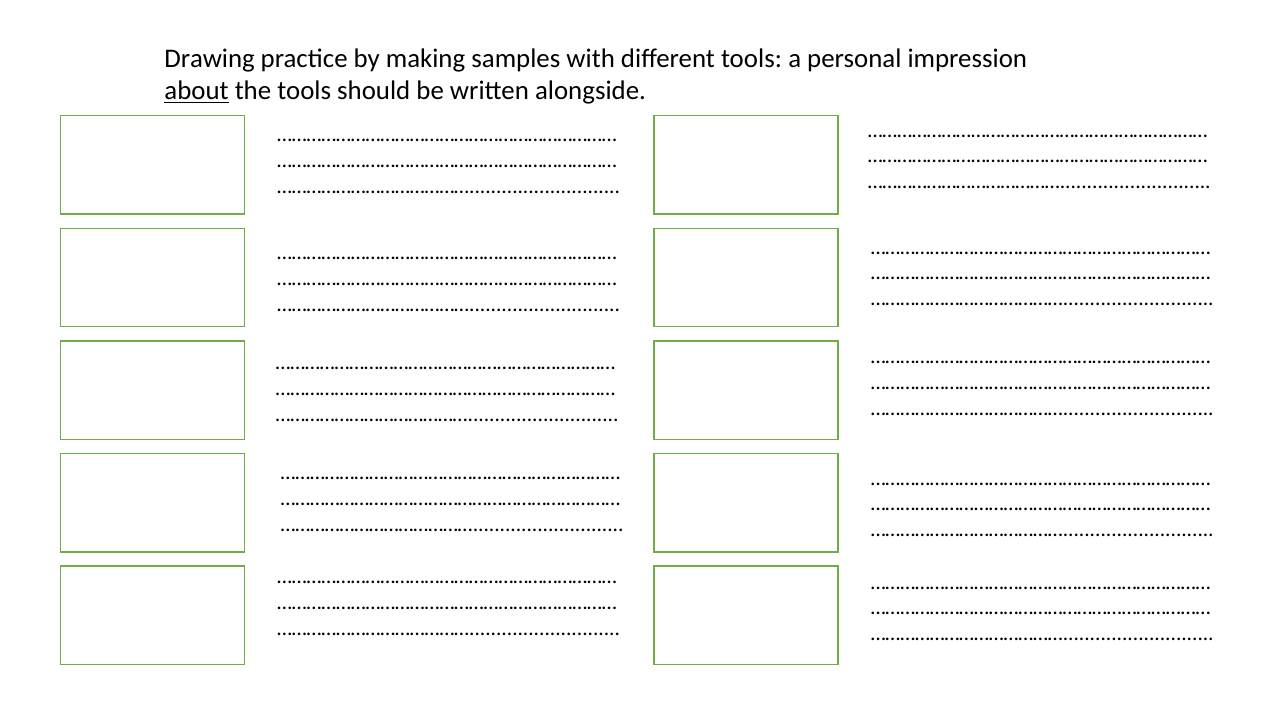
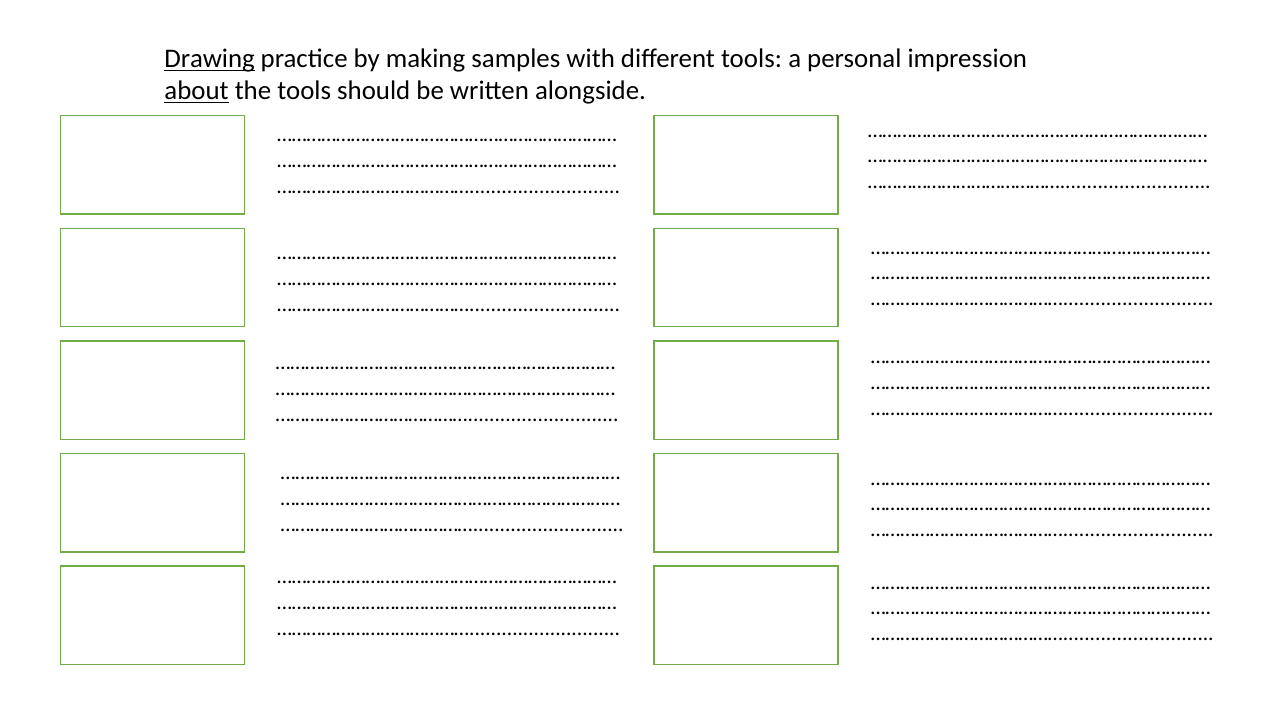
Drawing underline: none -> present
